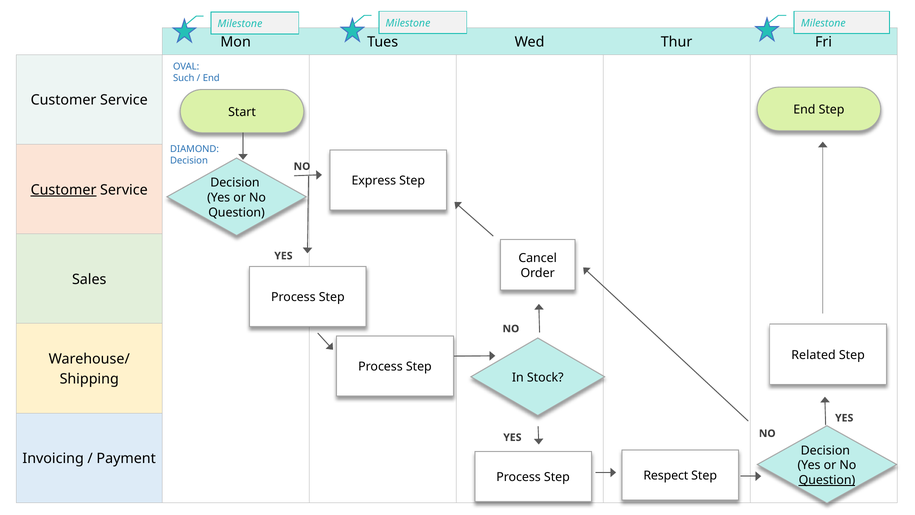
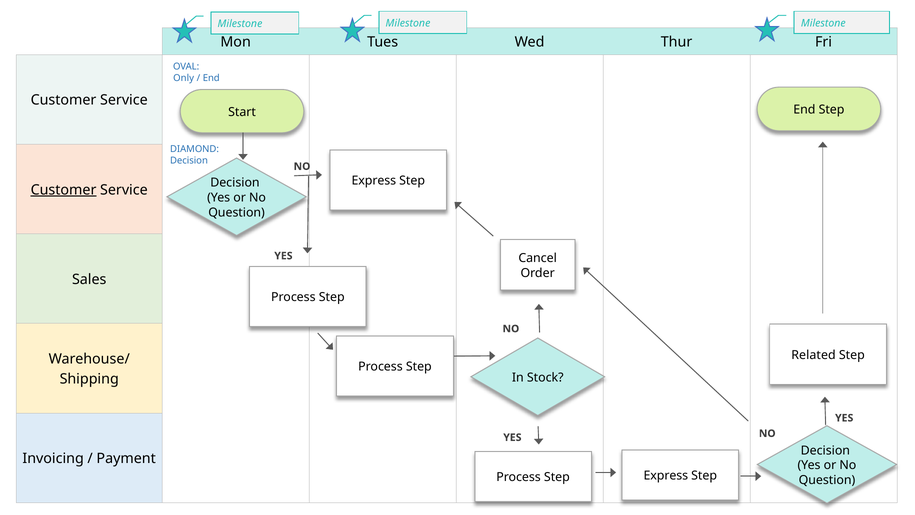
Such: Such -> Only
Respect at (666, 475): Respect -> Express
Question at (827, 480) underline: present -> none
